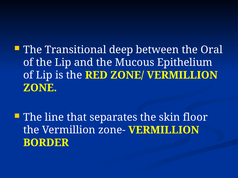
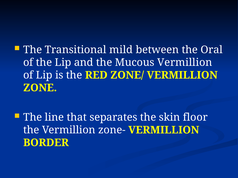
deep: deep -> mild
Mucous Epithelium: Epithelium -> Vermillion
